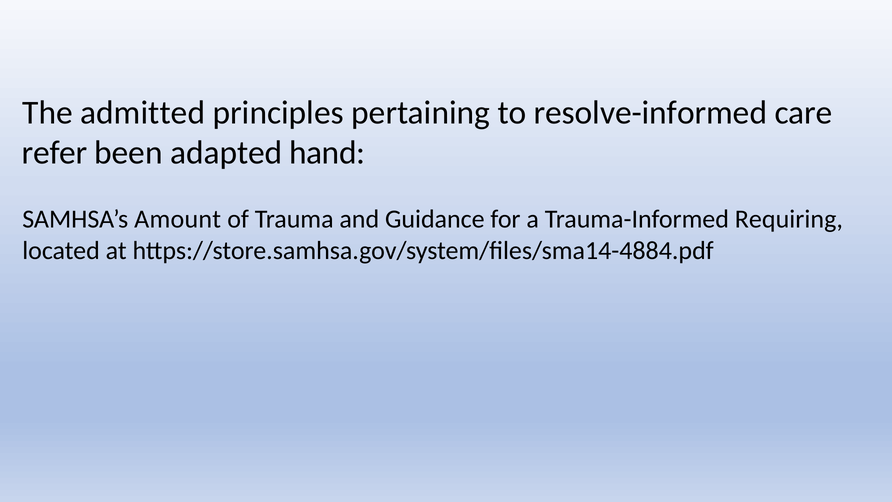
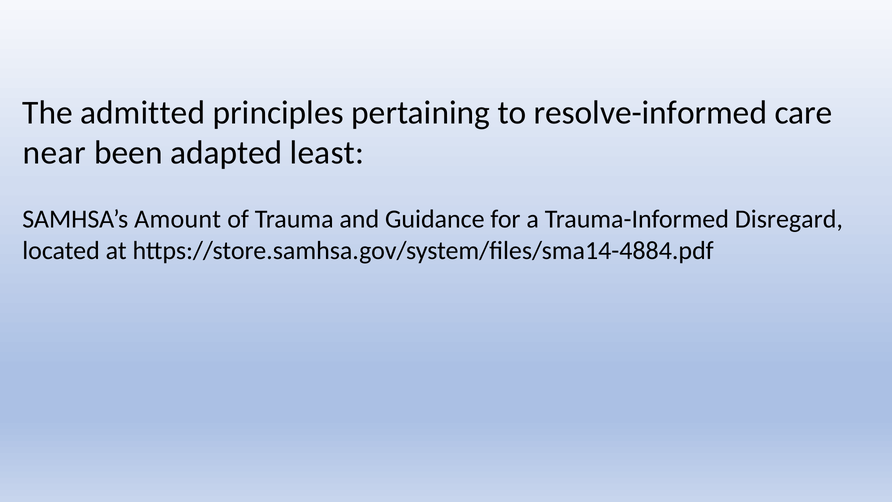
refer: refer -> near
hand: hand -> least
Requiring: Requiring -> Disregard
